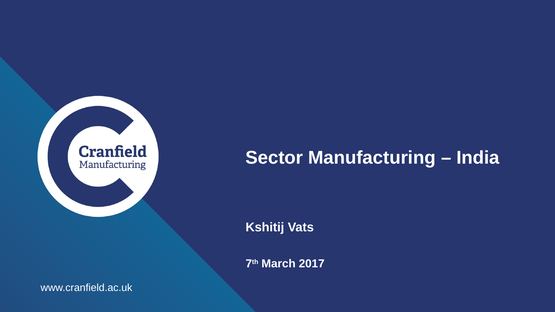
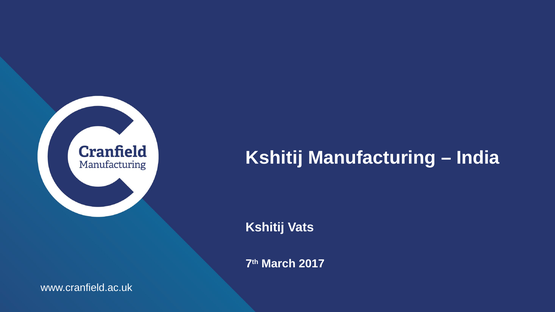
Sector at (274, 158): Sector -> Kshitij
